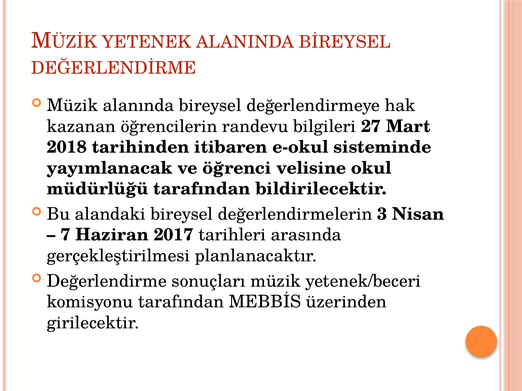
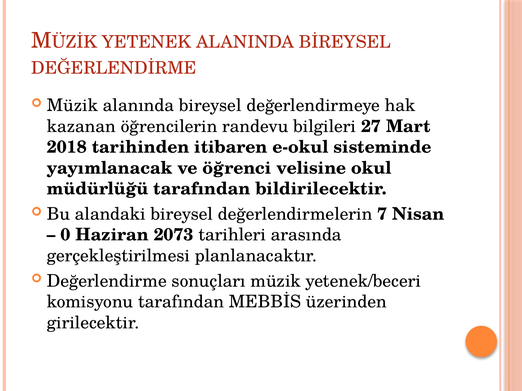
3: 3 -> 7
7: 7 -> 0
2017: 2017 -> 2073
